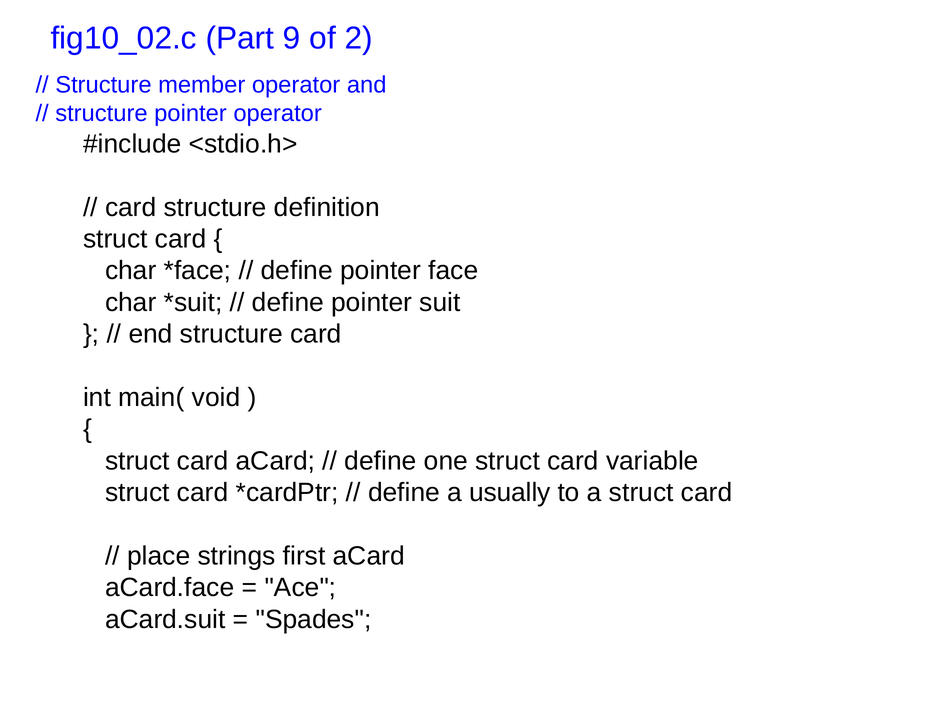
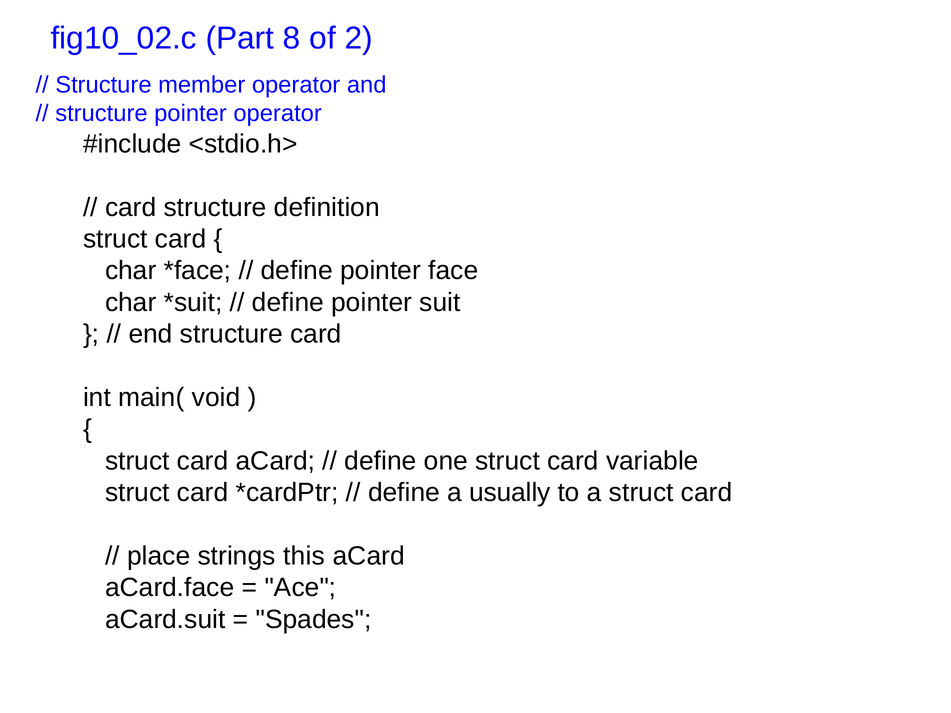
9: 9 -> 8
first: first -> this
